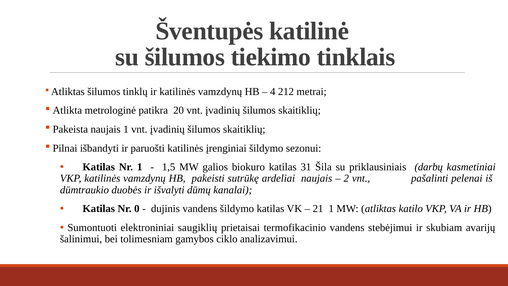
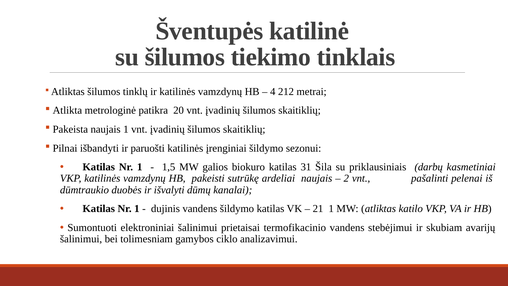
0 at (137, 209): 0 -> 1
elektroniniai saugiklių: saugiklių -> šalinimui
